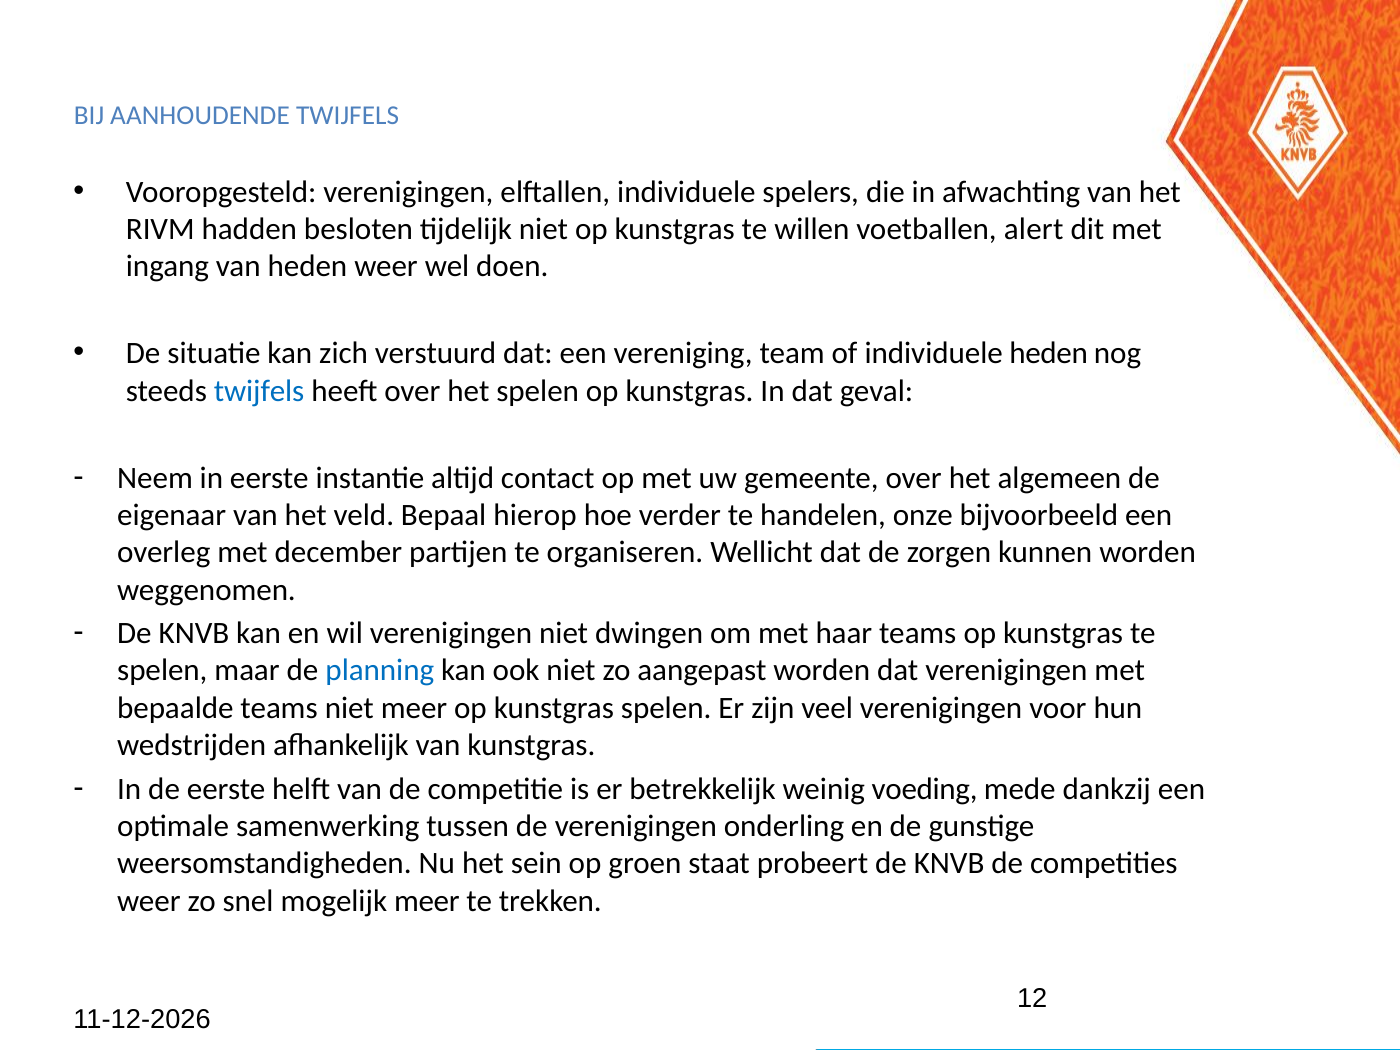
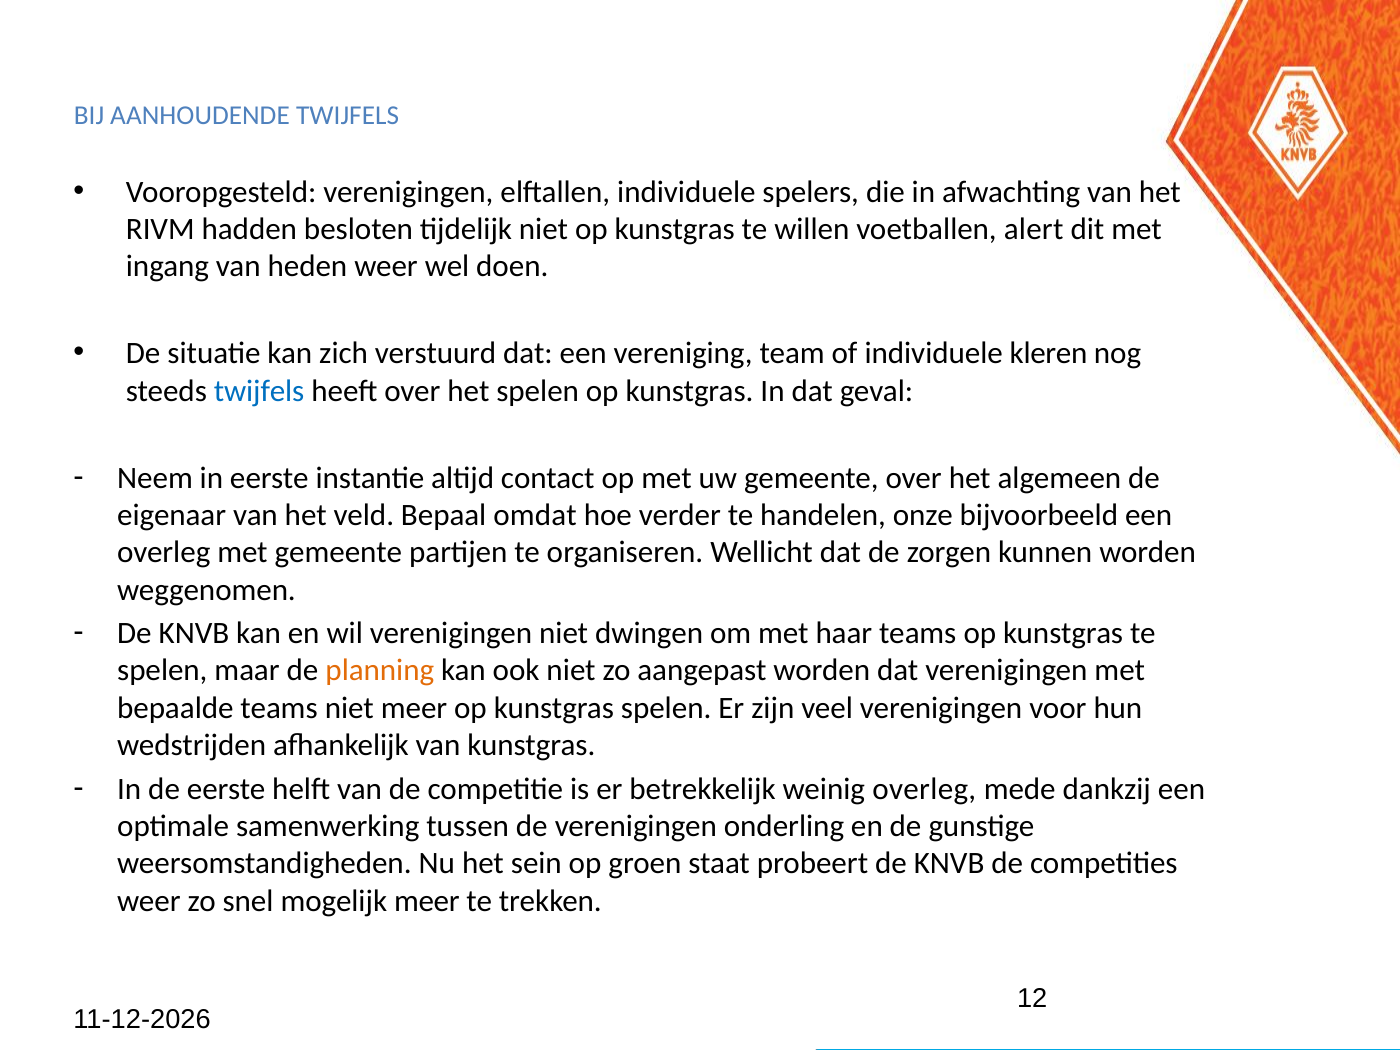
individuele heden: heden -> kleren
hierop: hierop -> omdat
met december: december -> gemeente
planning colour: blue -> orange
weinig voeding: voeding -> overleg
